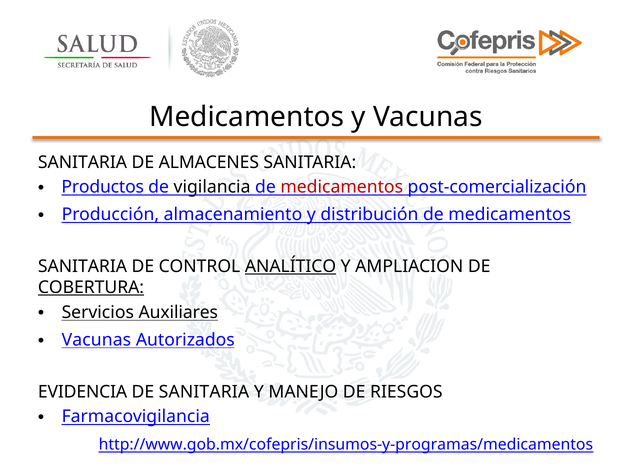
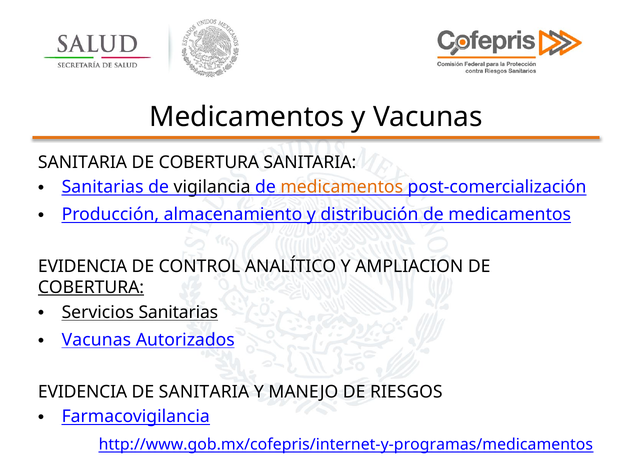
ALMACENES at (209, 162): ALMACENES -> COBERTURA
Productos at (103, 187): Productos -> Sanitarias
medicamentos at (342, 187) colour: red -> orange
SANITARIA at (82, 267): SANITARIA -> EVIDENCIA
ANALÍTICO underline: present -> none
Servicios Auxiliares: Auxiliares -> Sanitarias
http://www.gob.mx/cofepris/insumos-y-programas/medicamentos: http://www.gob.mx/cofepris/insumos-y-programas/medicamentos -> http://www.gob.mx/cofepris/internet-y-programas/medicamentos
